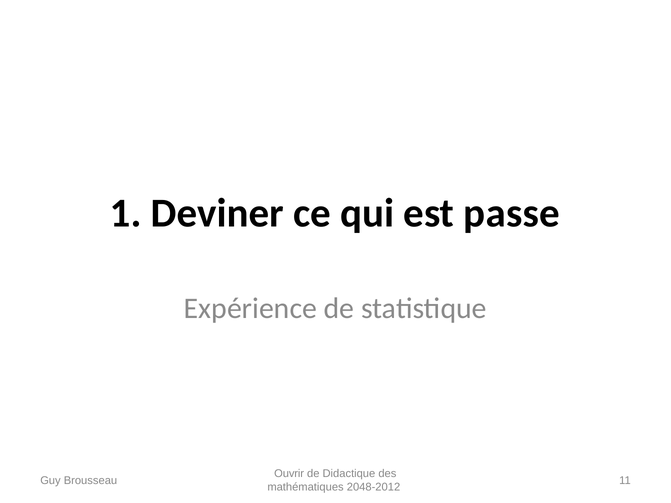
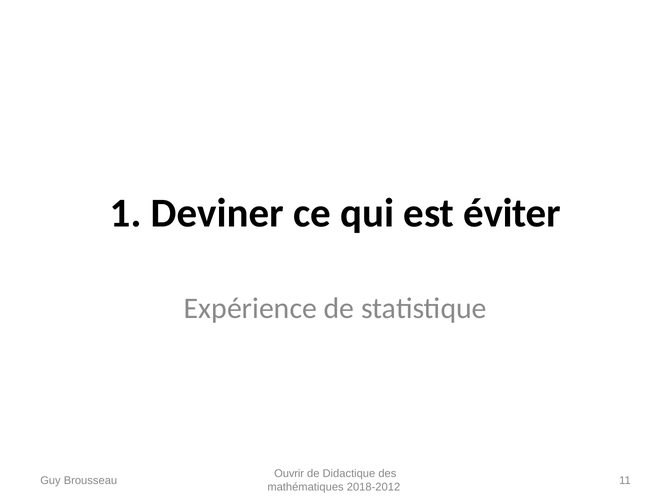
passe: passe -> éviter
2048-2012: 2048-2012 -> 2018-2012
